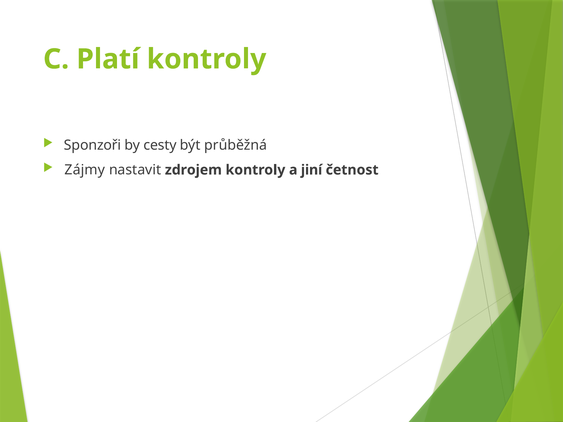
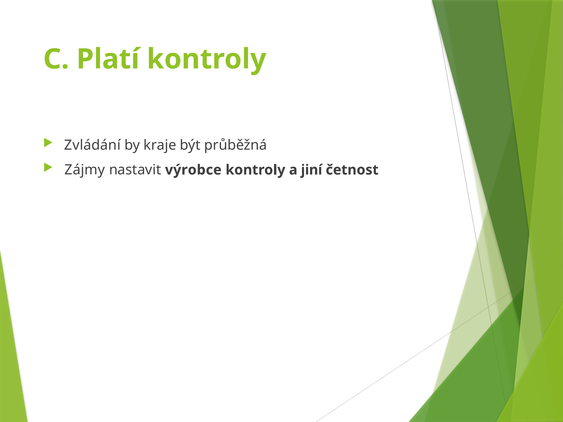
Sponzoři: Sponzoři -> Zvládání
cesty: cesty -> kraje
zdrojem: zdrojem -> výrobce
